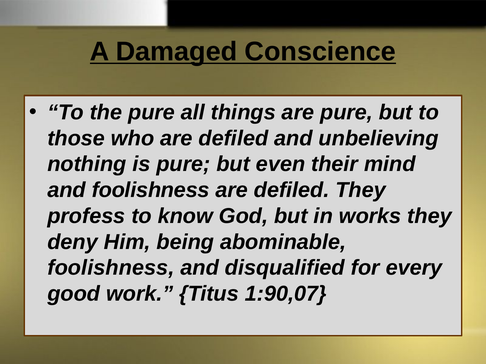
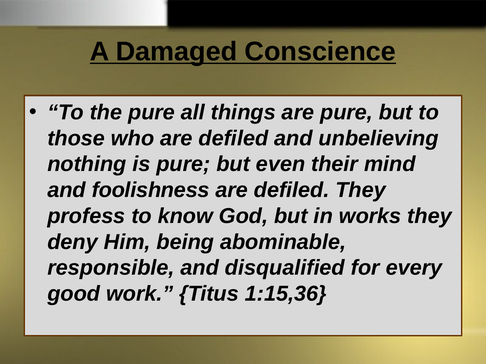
foolishness at (111, 268): foolishness -> responsible
1:90,07: 1:90,07 -> 1:15,36
